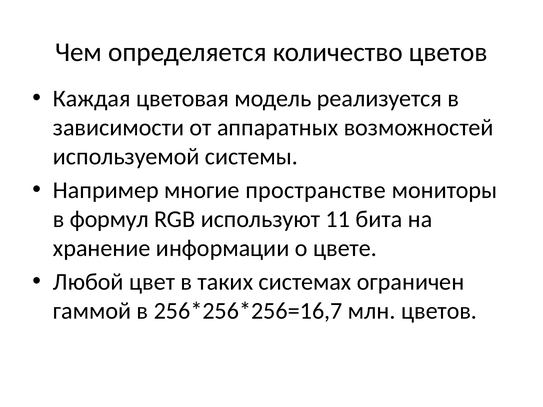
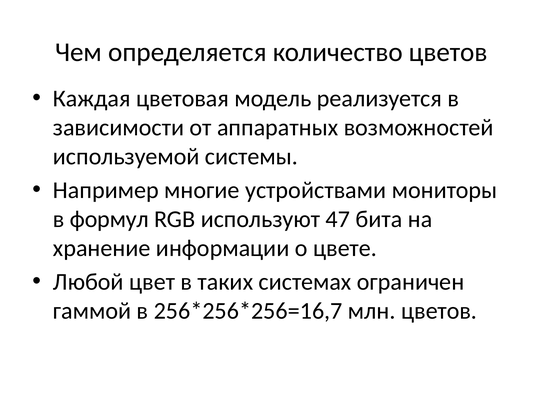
пространстве: пространстве -> устройствами
11: 11 -> 47
